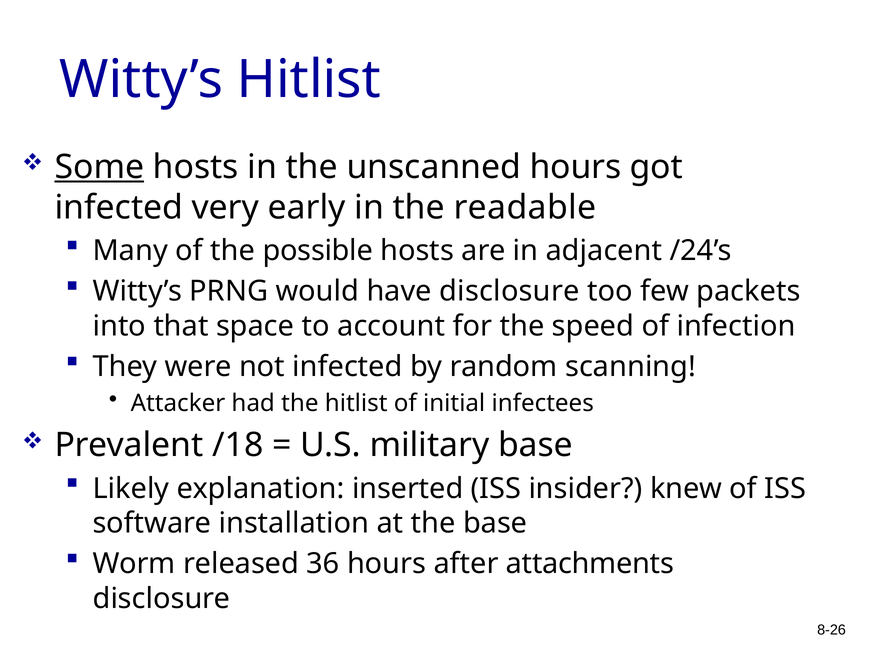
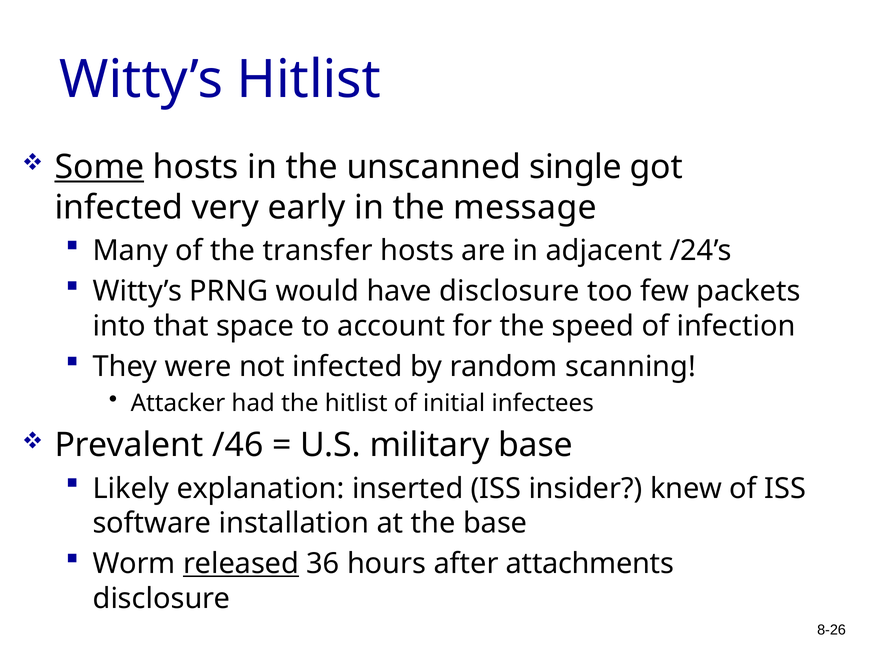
unscanned hours: hours -> single
readable: readable -> message
possible: possible -> transfer
/18: /18 -> /46
released underline: none -> present
